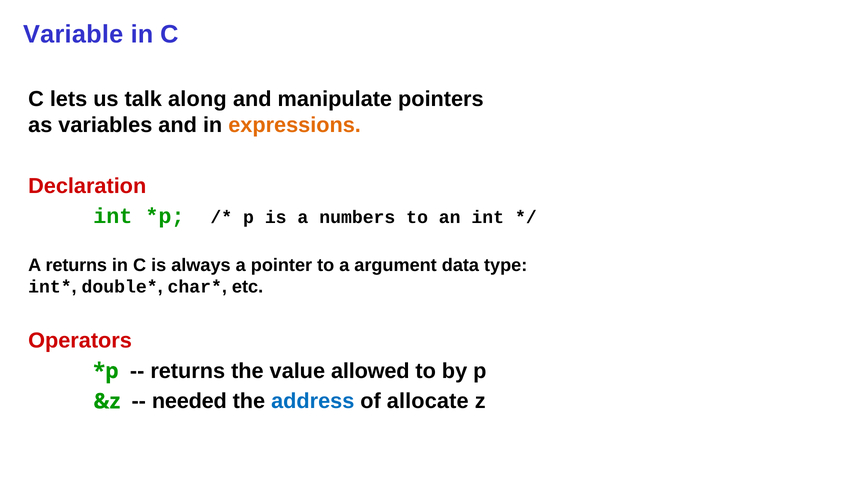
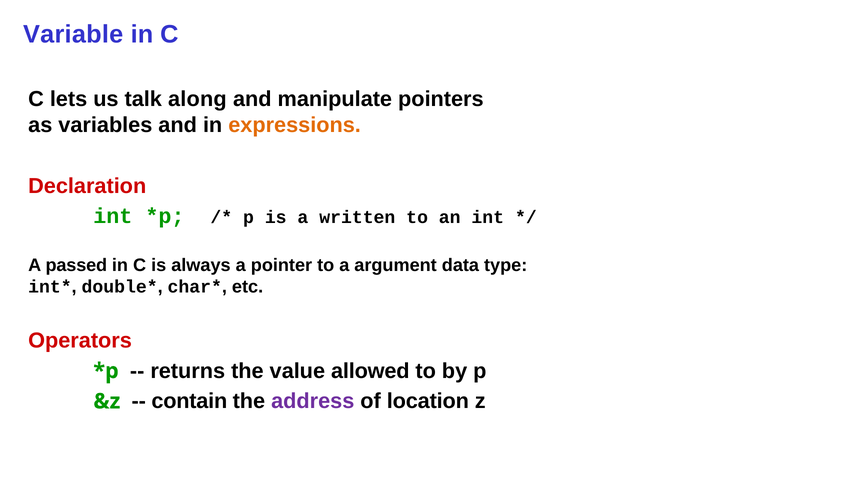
numbers: numbers -> written
A returns: returns -> passed
needed: needed -> contain
address colour: blue -> purple
allocate: allocate -> location
